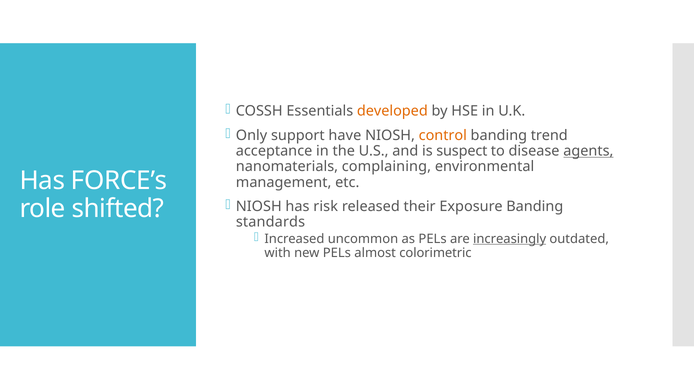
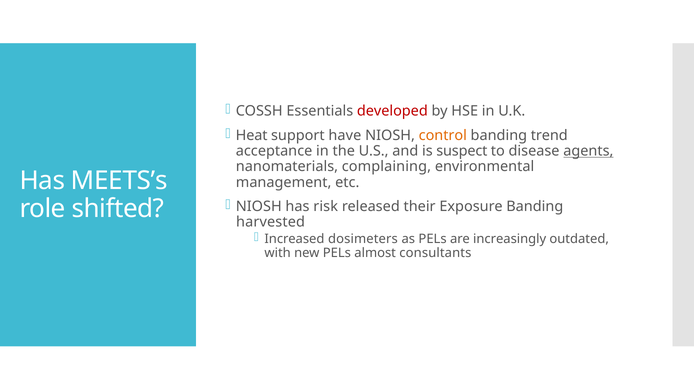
developed colour: orange -> red
Only: Only -> Heat
FORCE’s: FORCE’s -> MEETS’s
standards: standards -> harvested
uncommon: uncommon -> dosimeters
increasingly underline: present -> none
colorimetric: colorimetric -> consultants
